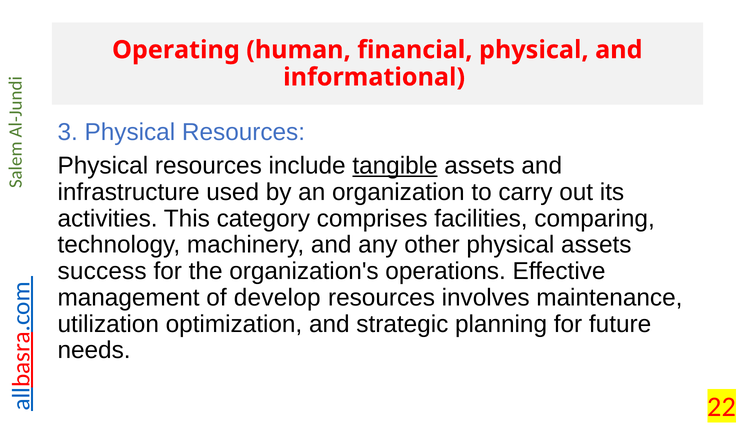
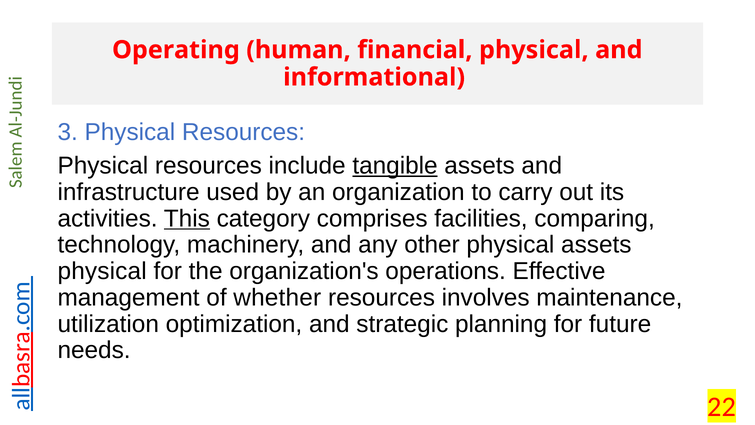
This underline: none -> present
success at (102, 271): success -> physical
develop: develop -> whether
